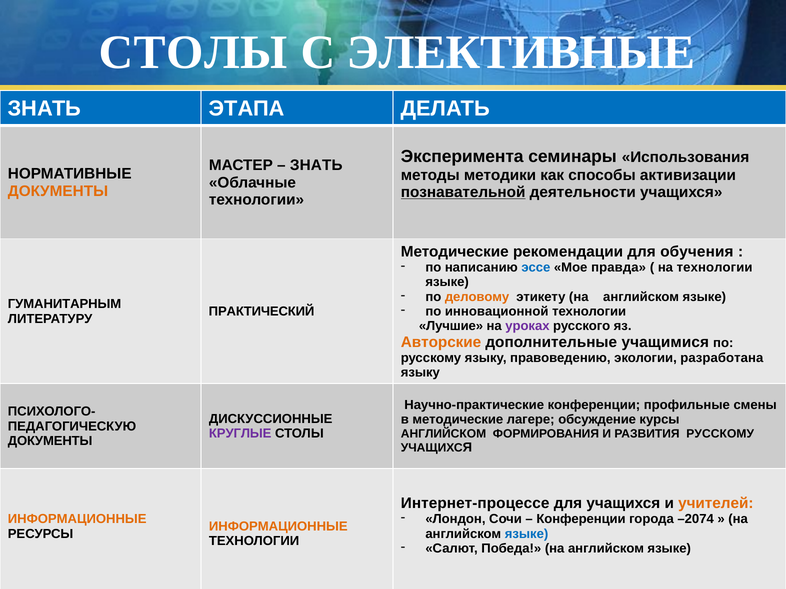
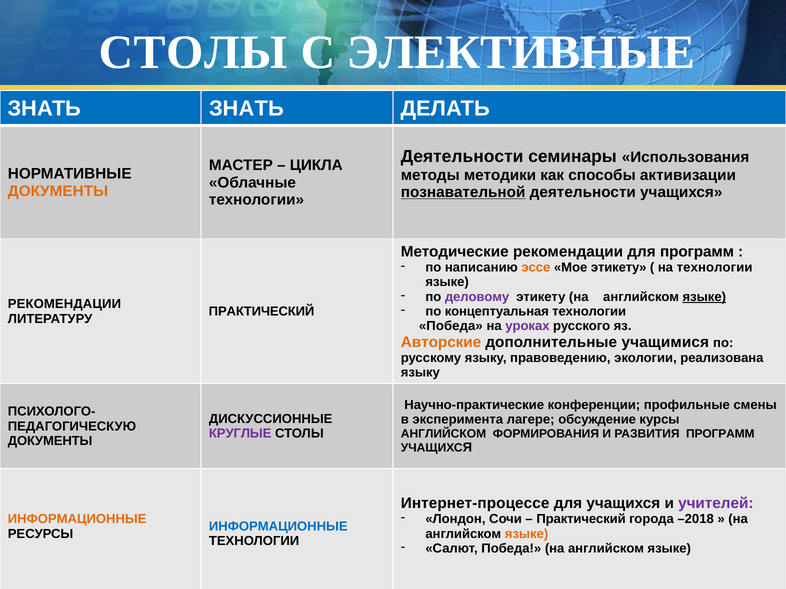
ЗНАТЬ ЭТАПА: ЭТАПА -> ЗНАТЬ
Эксперимента at (462, 157): Эксперимента -> Деятельности
ЗНАТЬ at (316, 165): ЗНАТЬ -> ЦИКЛА
для обучения: обучения -> программ
эссе colour: blue -> orange
Мое правда: правда -> этикету
деловому colour: orange -> purple
языке at (704, 297) underline: none -> present
ГУМАНИТАРНЫМ at (65, 304): ГУМАНИТАРНЫМ -> РЕКОМЕНДАЦИИ
инновационной: инновационной -> концептуальная
Лучшие at (451, 326): Лучшие -> Победа
разработана: разработана -> реализована
в методические: методические -> эксперимента
РАЗВИТИЯ РУССКОМУ: РУССКОМУ -> ПРОГРАММ
учителей colour: orange -> purple
Конференции at (581, 520): Конференции -> Практический
–2074: –2074 -> –2018
ИНФОРМАЦИОННЫЕ at (278, 527) colour: orange -> blue
языке at (527, 534) colour: blue -> orange
